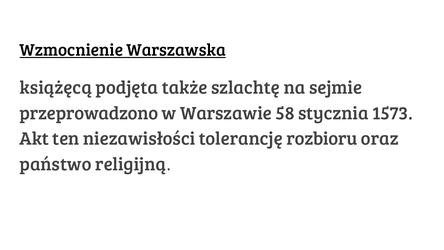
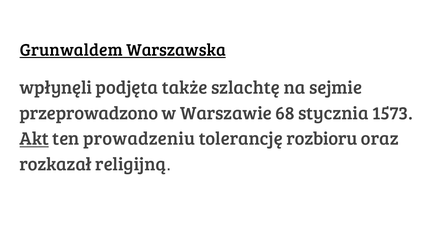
Wzmocnienie: Wzmocnienie -> Grunwaldem
książęcą: książęcą -> wpłynęli
58: 58 -> 68
Akt underline: none -> present
niezawisłości: niezawisłości -> prowadzeniu
państwo: państwo -> rozkazał
